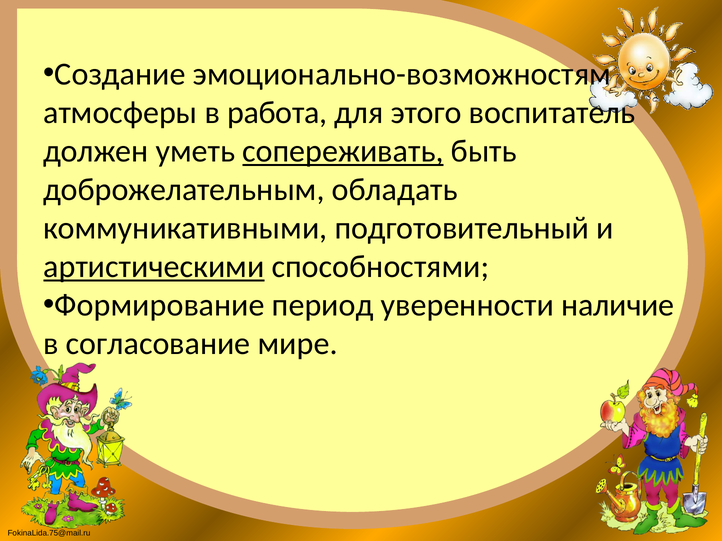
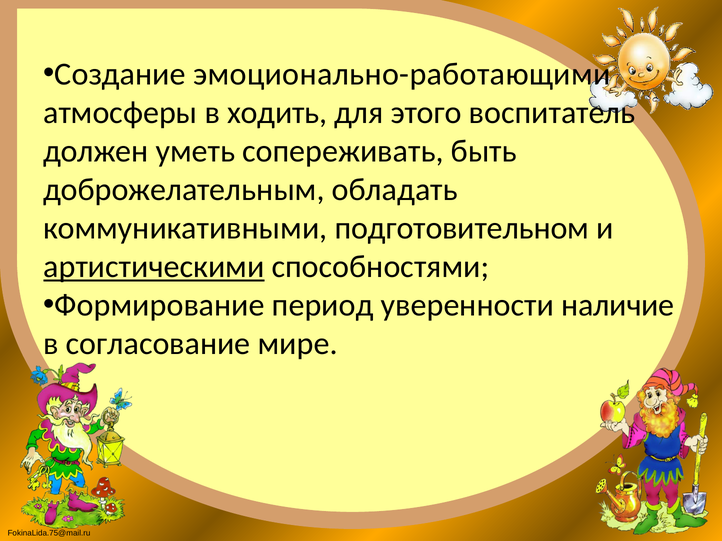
эмоционально-возможностям: эмоционально-возможностям -> эмоционально-работающими
работа: работа -> ходить
сопереживать underline: present -> none
подготовительный: подготовительный -> подготовительном
